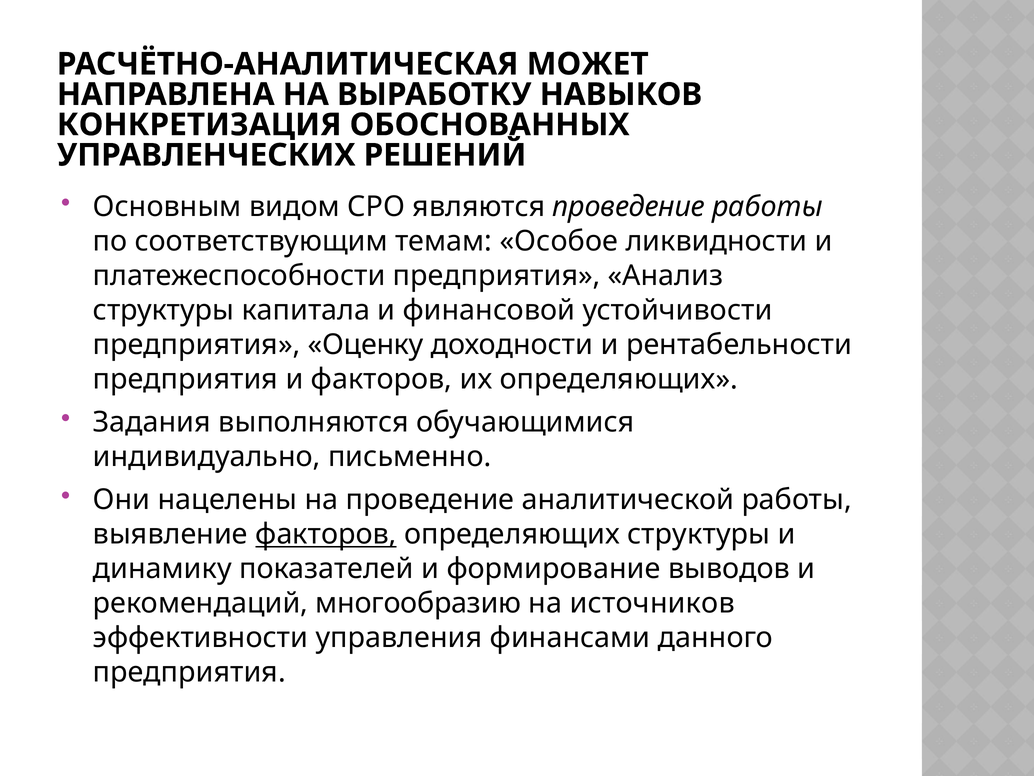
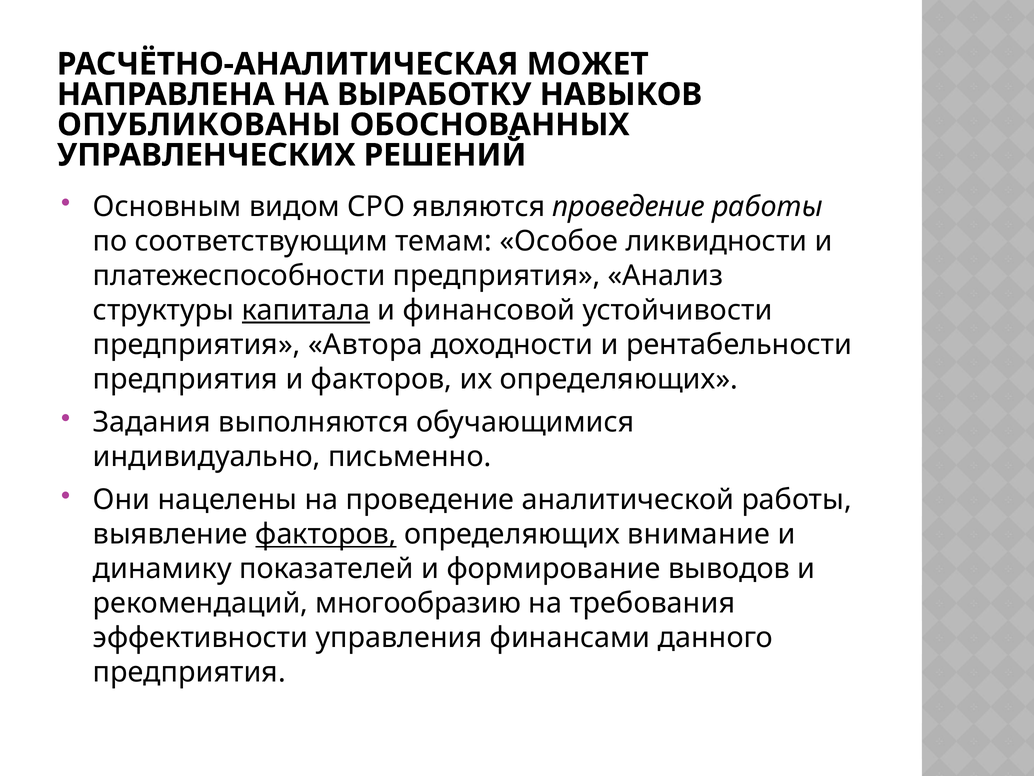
КОНКРЕТИЗАЦИЯ: КОНКРЕТИЗАЦИЯ -> ОПУБЛИКОВАНЫ
капитала underline: none -> present
Оценку: Оценку -> Автора
определяющих структуры: структуры -> внимание
источников: источников -> требования
